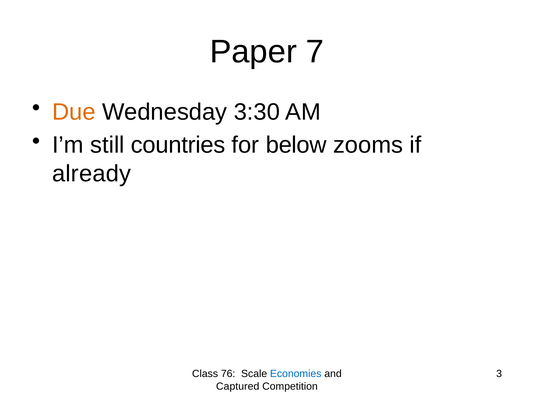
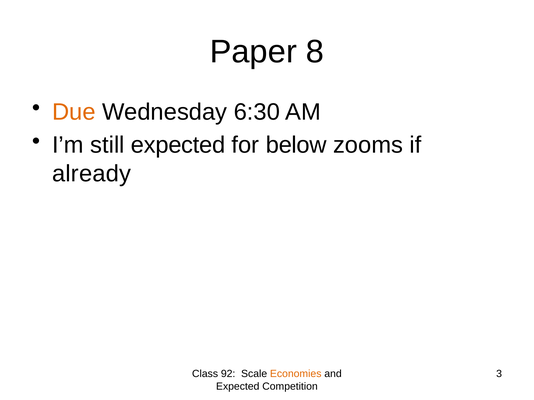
7: 7 -> 8
3:30: 3:30 -> 6:30
still countries: countries -> expected
76: 76 -> 92
Economies colour: blue -> orange
Captured at (238, 387): Captured -> Expected
